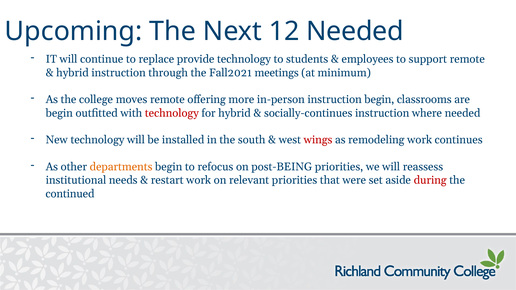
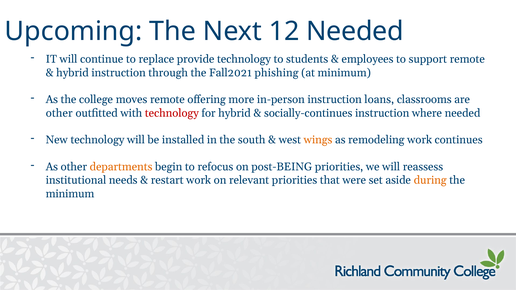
meetings: meetings -> phishing
instruction begin: begin -> loans
begin at (59, 113): begin -> other
wings colour: red -> orange
during colour: red -> orange
continued at (70, 194): continued -> minimum
